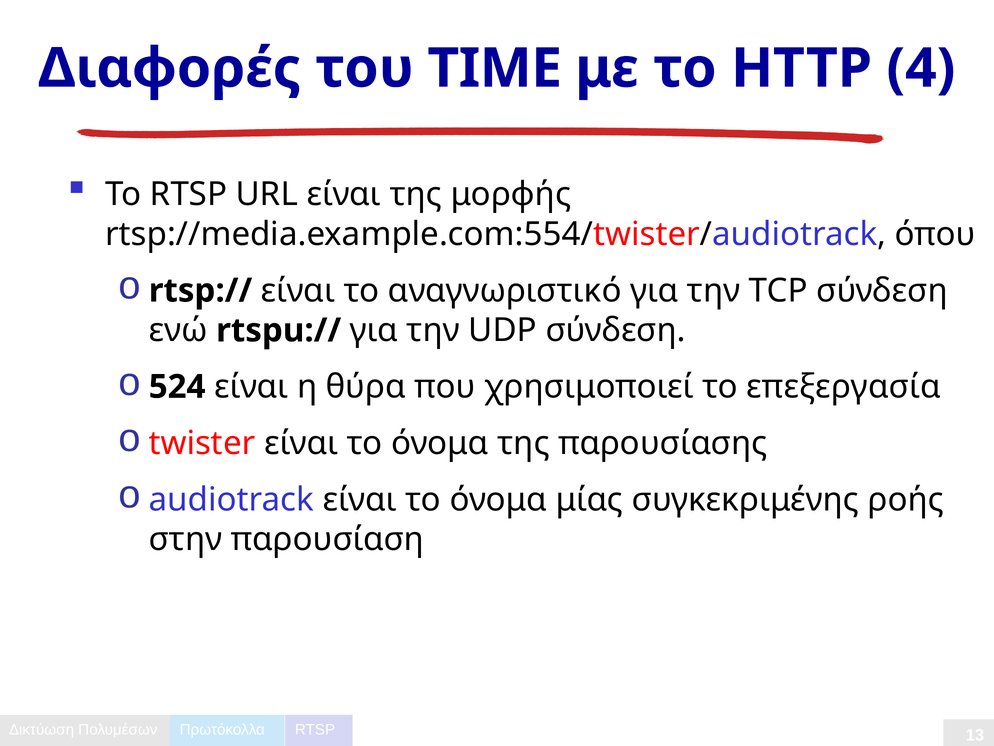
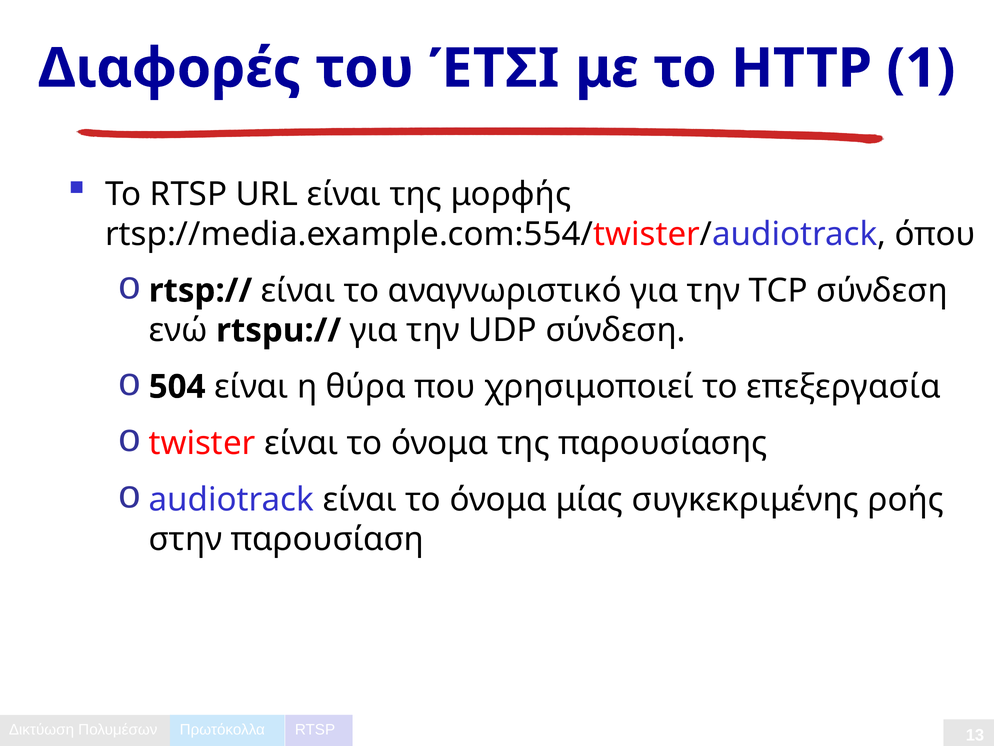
TIME: TIME -> ΈΤΣΙ
4: 4 -> 1
524: 524 -> 504
